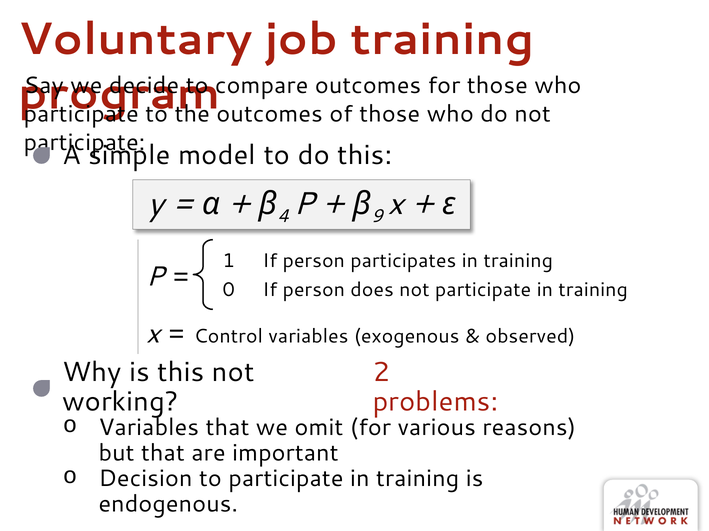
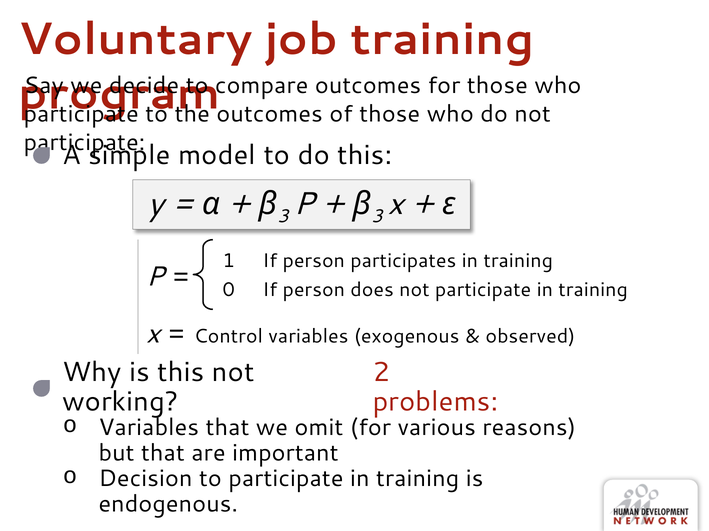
4 at (283, 217): 4 -> 3
9 at (377, 217): 9 -> 3
